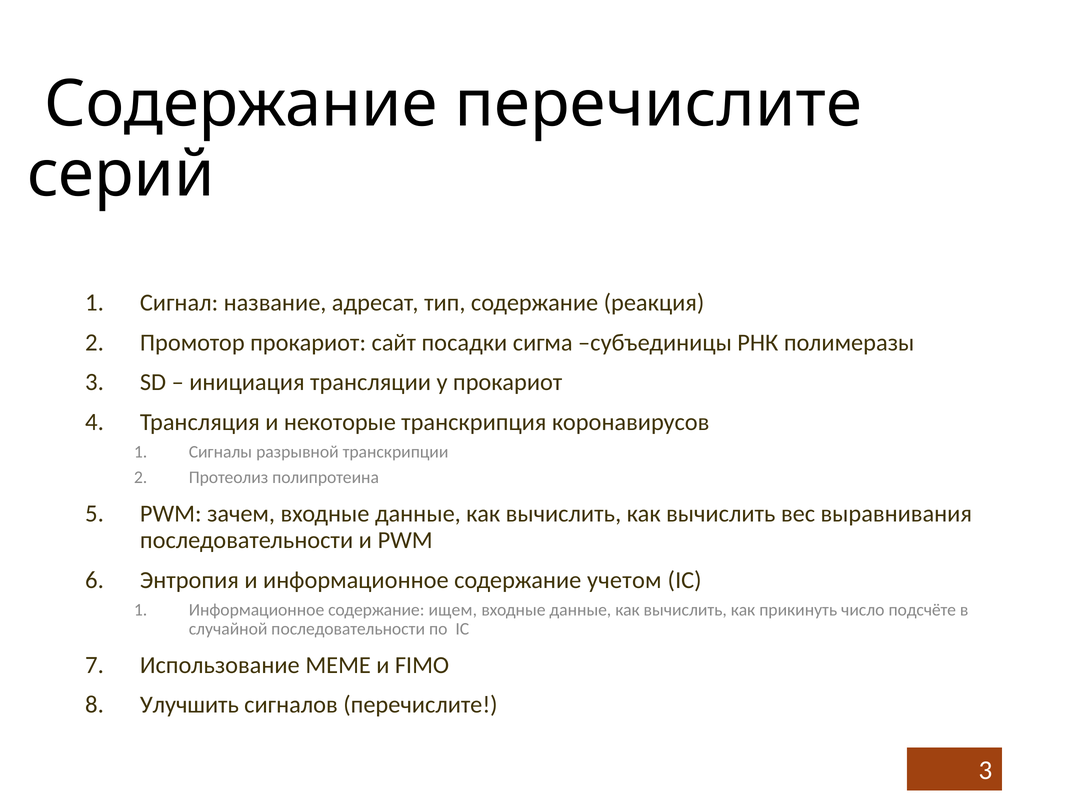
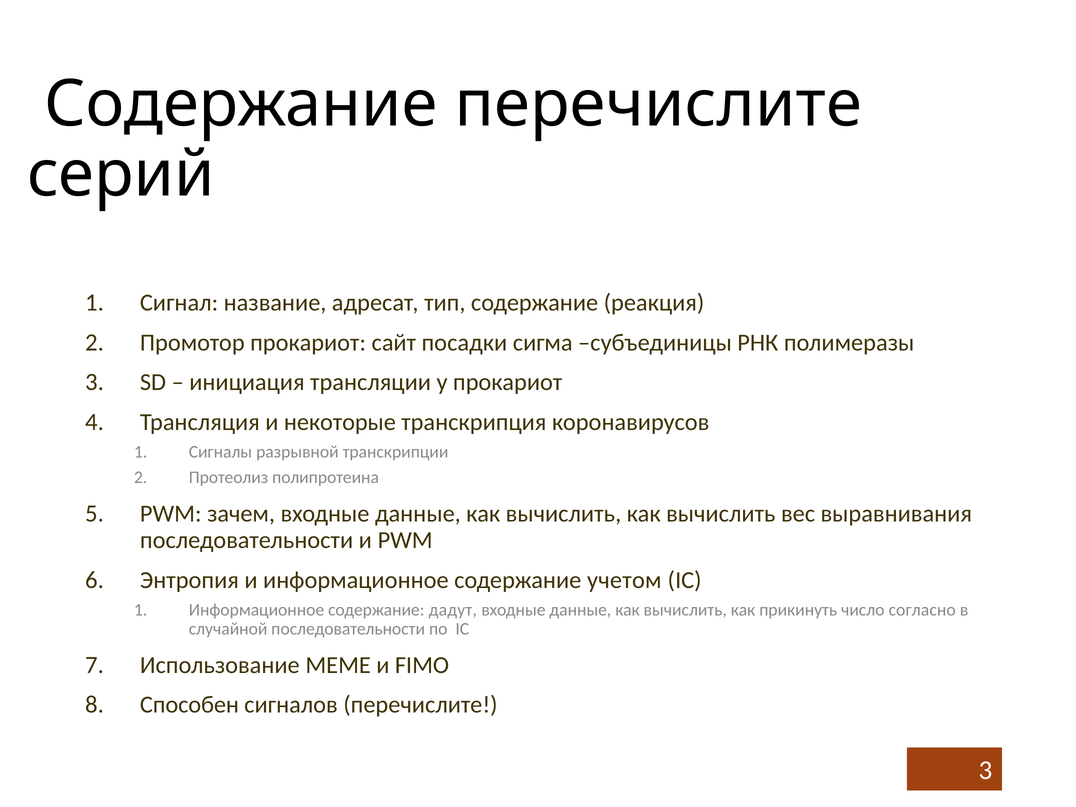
ищем: ищем -> дадут
подсчёте: подсчёте -> согласно
Улучшить: Улучшить -> Способен
